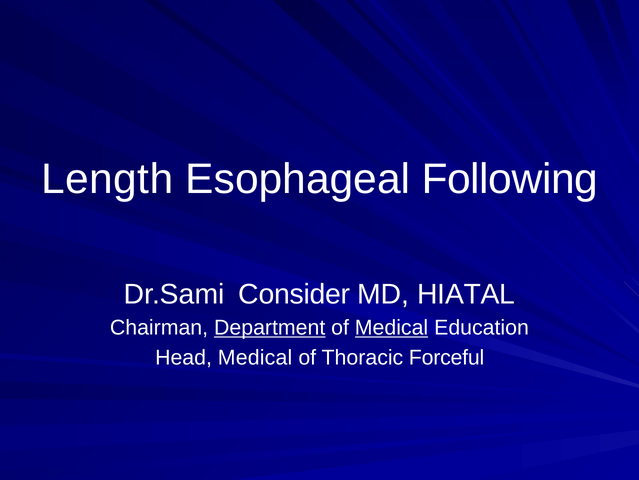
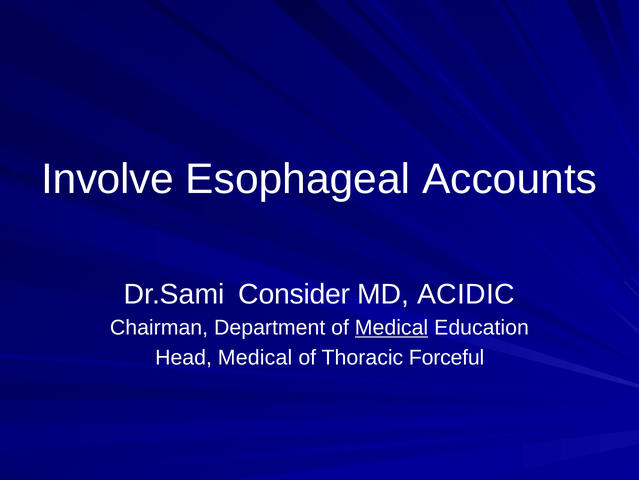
Length: Length -> Involve
Following: Following -> Accounts
HIATAL: HIATAL -> ACIDIC
Department underline: present -> none
